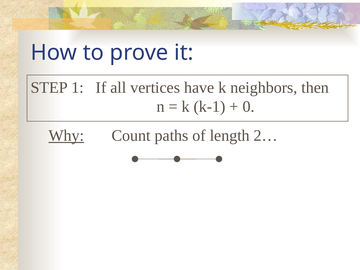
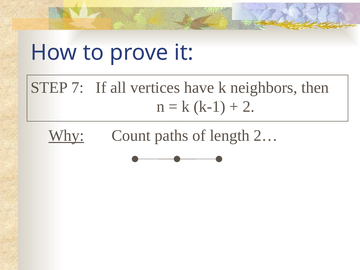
1: 1 -> 7
0: 0 -> 2
